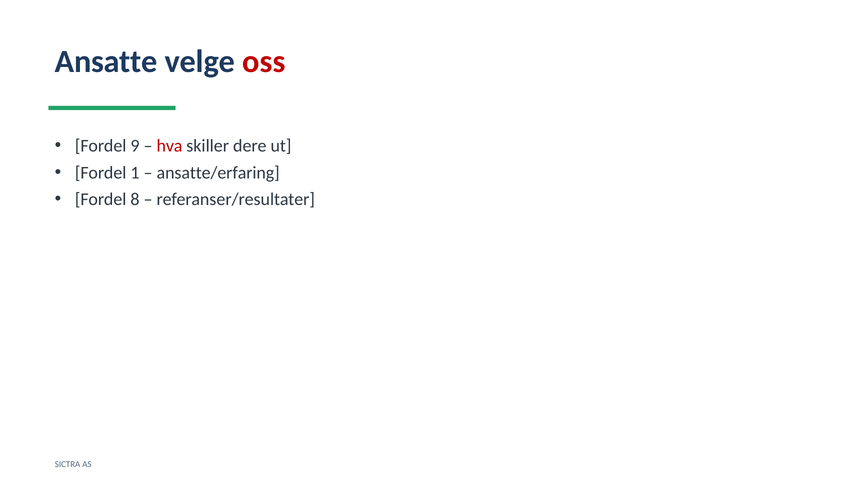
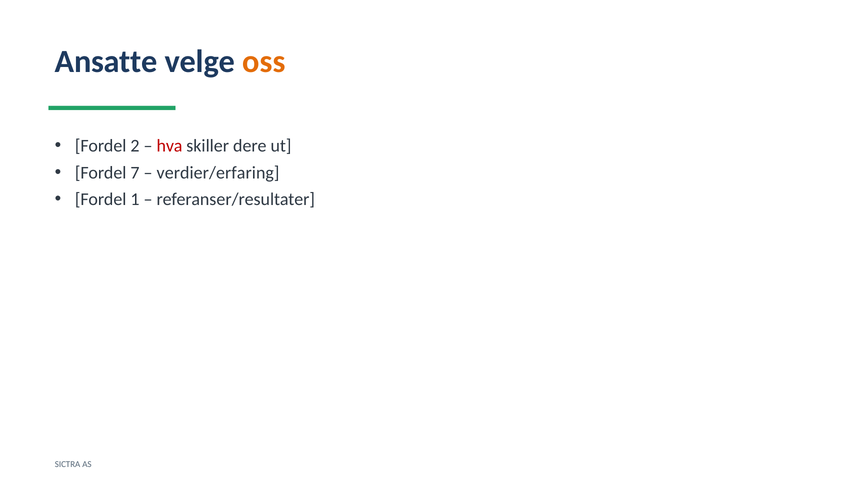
oss colour: red -> orange
9: 9 -> 2
1: 1 -> 7
ansatte/erfaring: ansatte/erfaring -> verdier/erfaring
8: 8 -> 1
